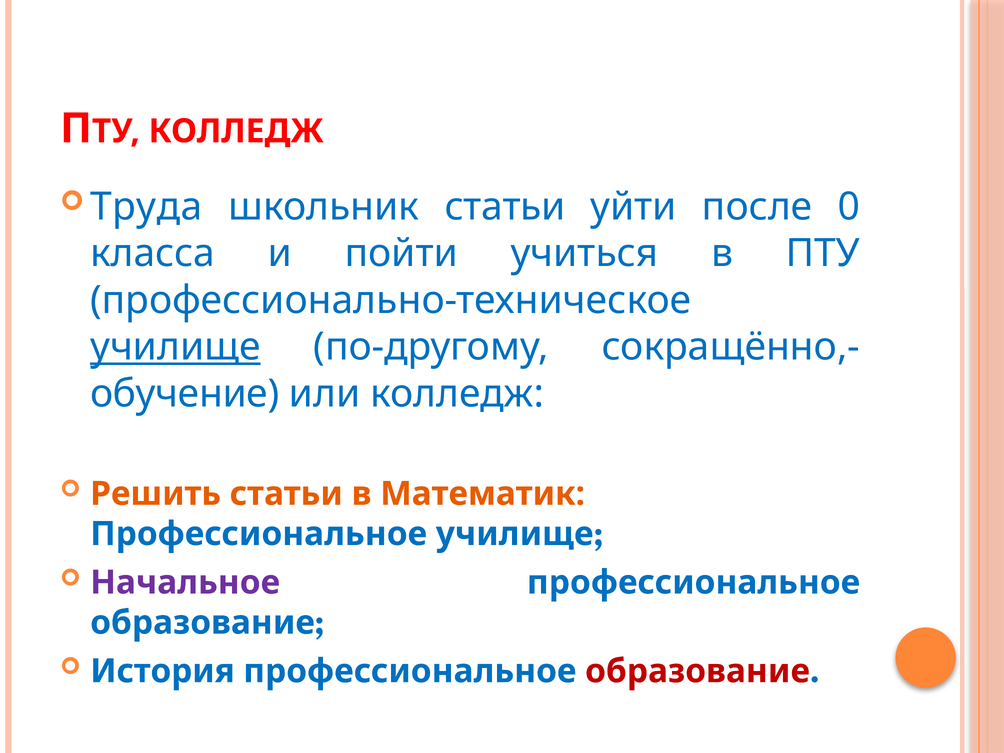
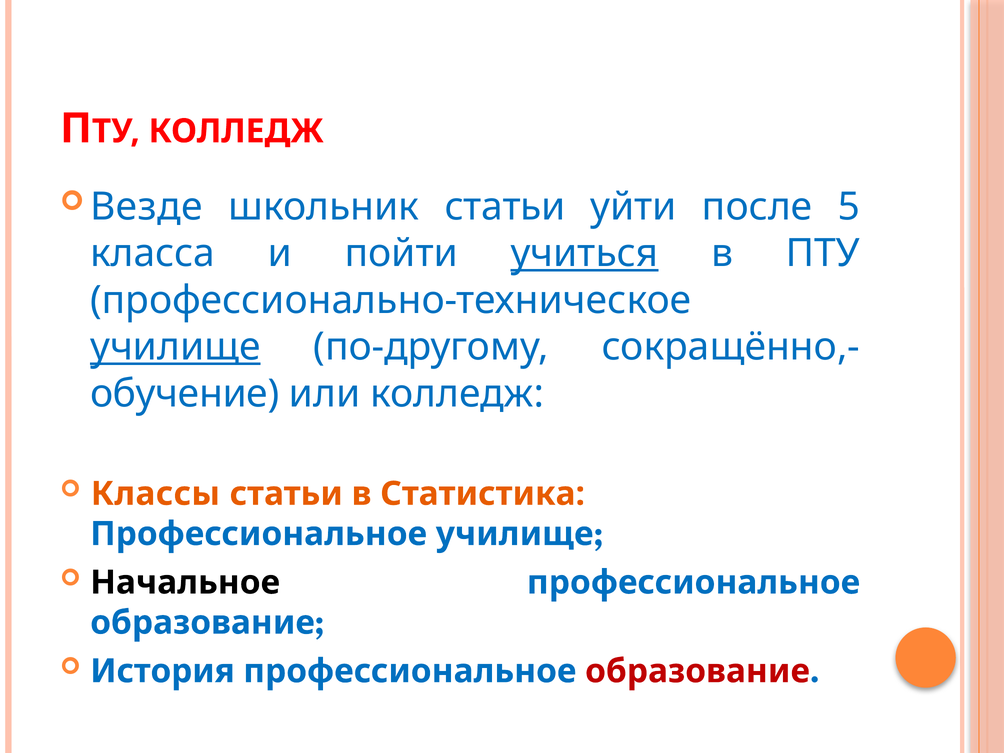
Труда: Труда -> Везде
0: 0 -> 5
учиться underline: none -> present
Решить: Решить -> Классы
Математик: Математик -> Статистика
Начальное colour: purple -> black
